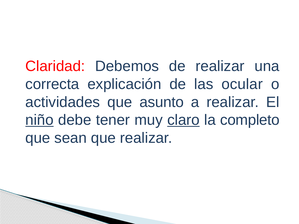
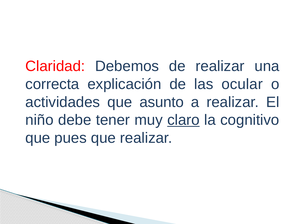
niño underline: present -> none
completo: completo -> cognitivo
sean: sean -> pues
